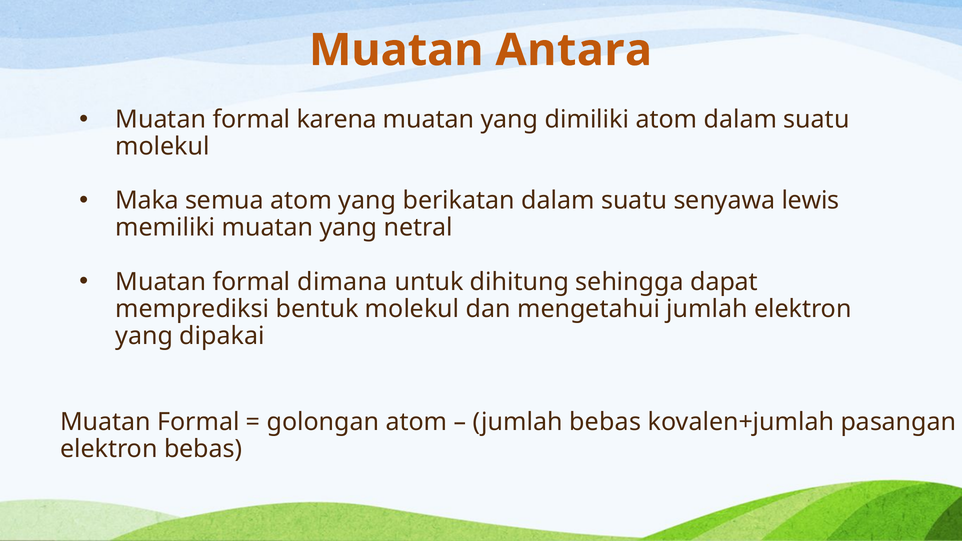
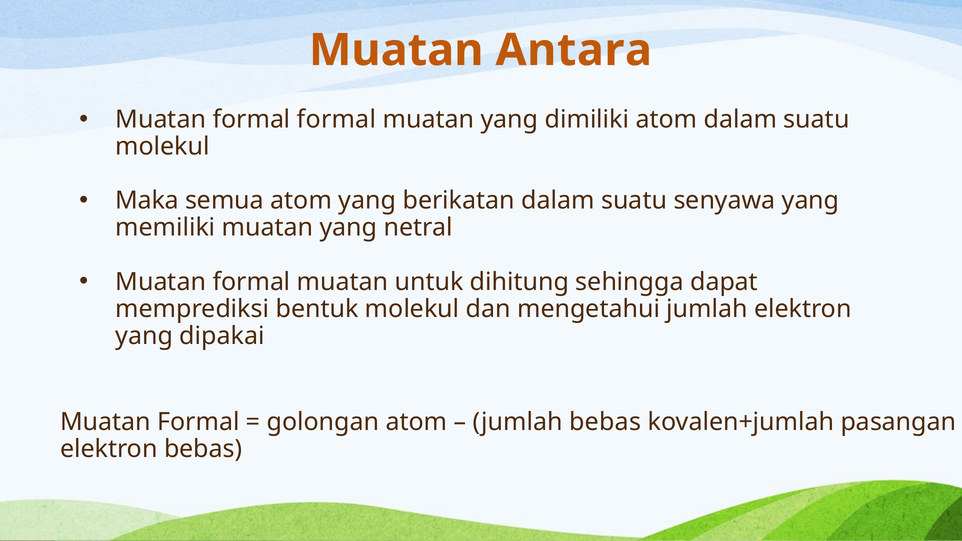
formal karena: karena -> formal
senyawa lewis: lewis -> yang
Muatan formal dimana: dimana -> muatan
